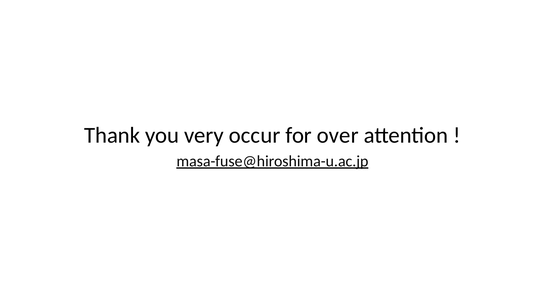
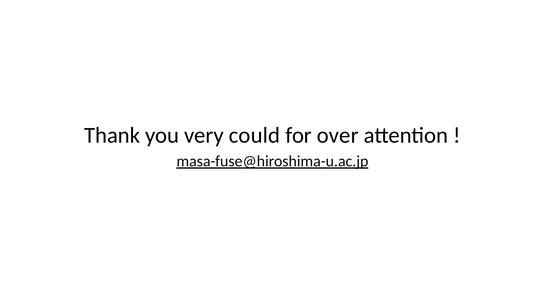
occur: occur -> could
